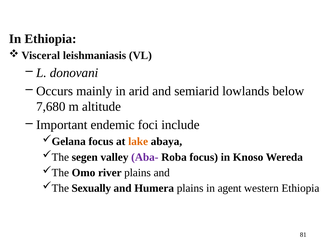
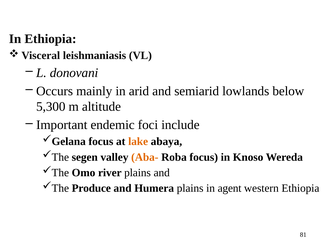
7,680: 7,680 -> 5,300
Aba- colour: purple -> orange
Sexually: Sexually -> Produce
